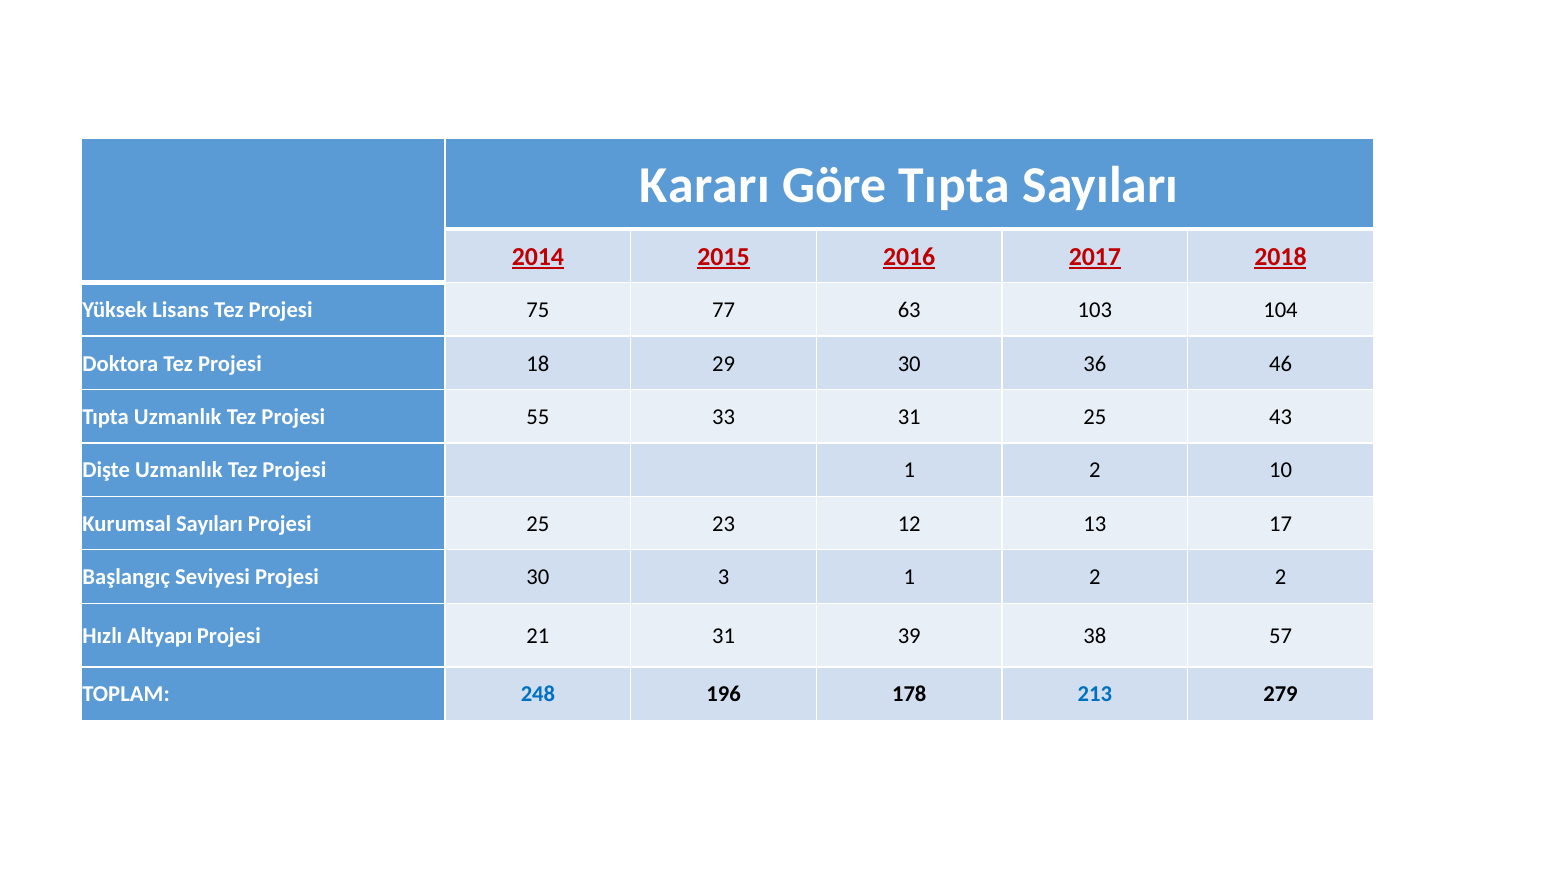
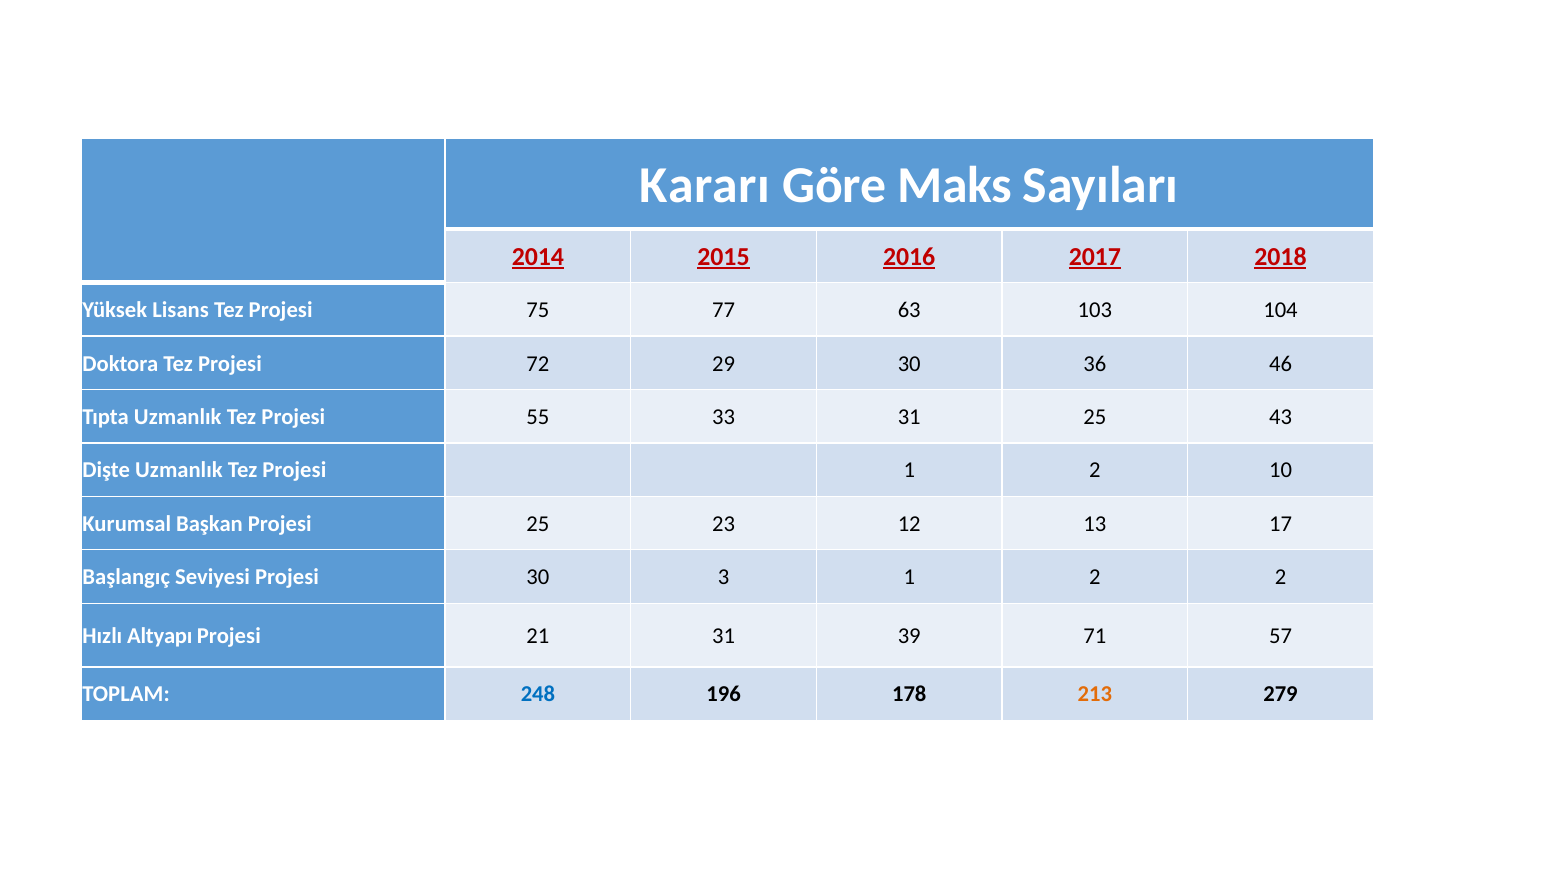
Göre Tıpta: Tıpta -> Maks
18: 18 -> 72
Kurumsal Sayıları: Sayıları -> Başkan
38: 38 -> 71
213 colour: blue -> orange
